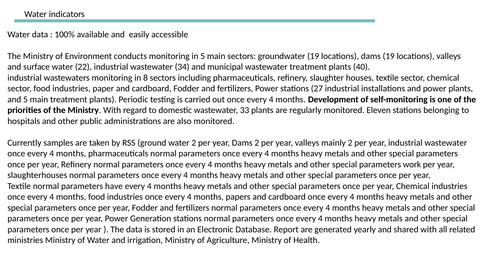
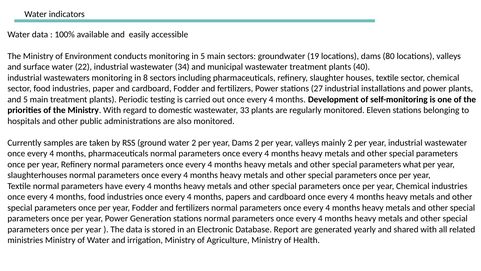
dams 19: 19 -> 80
work: work -> what
